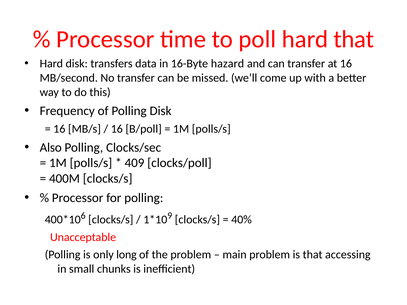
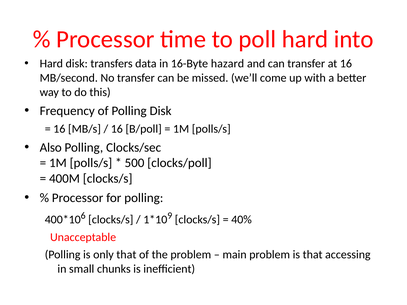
hard that: that -> into
409: 409 -> 500
only long: long -> that
